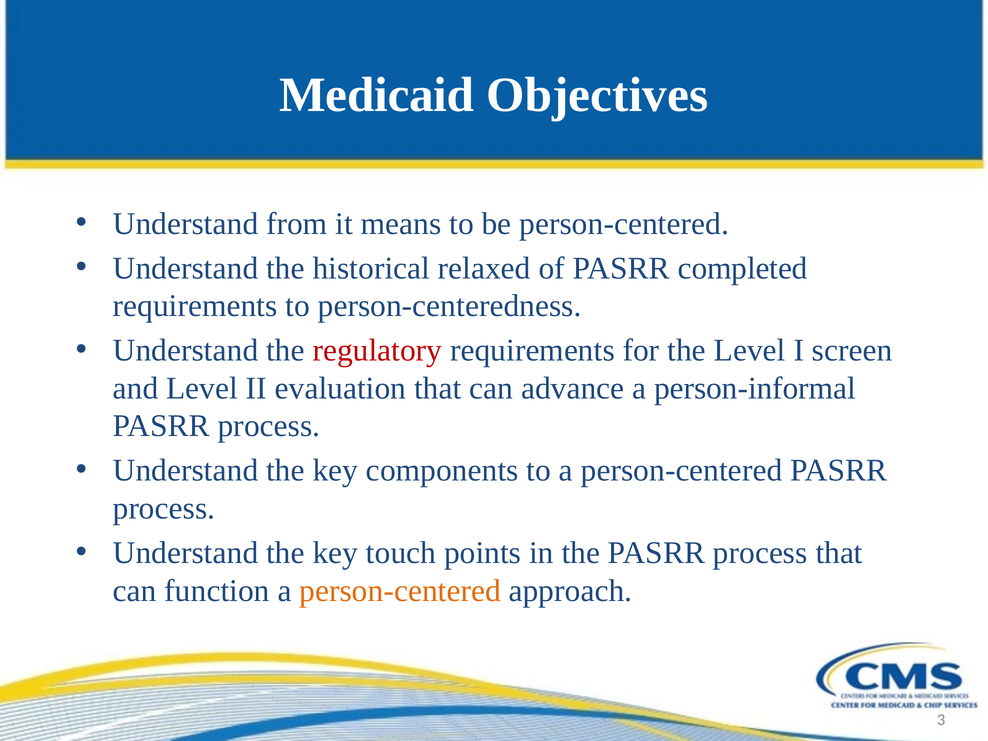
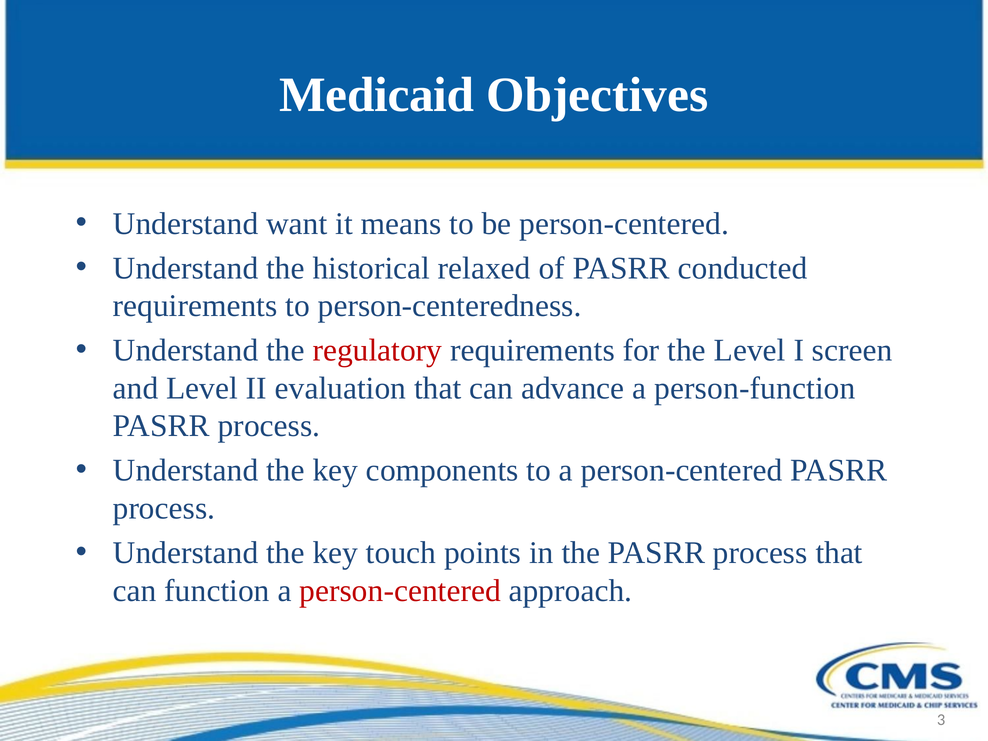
from: from -> want
completed: completed -> conducted
person-informal: person-informal -> person-function
person-centered at (400, 591) colour: orange -> red
